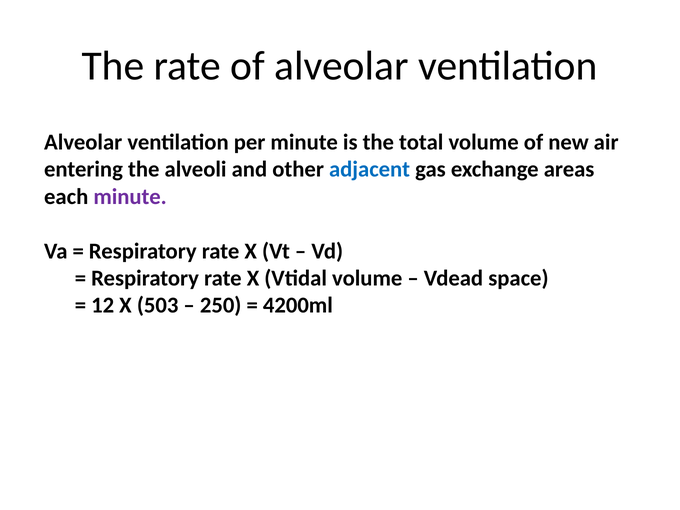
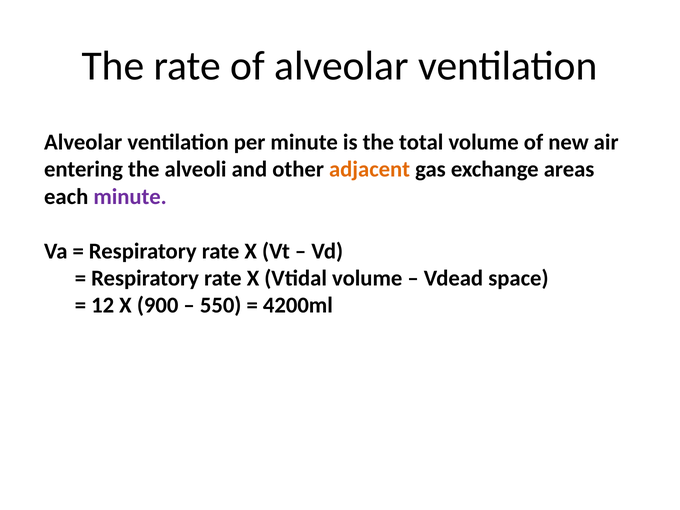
adjacent colour: blue -> orange
503: 503 -> 900
250: 250 -> 550
